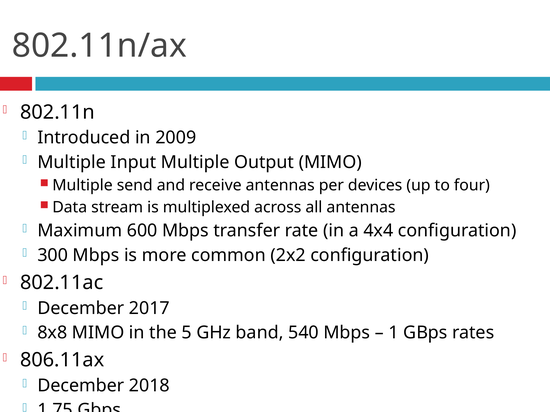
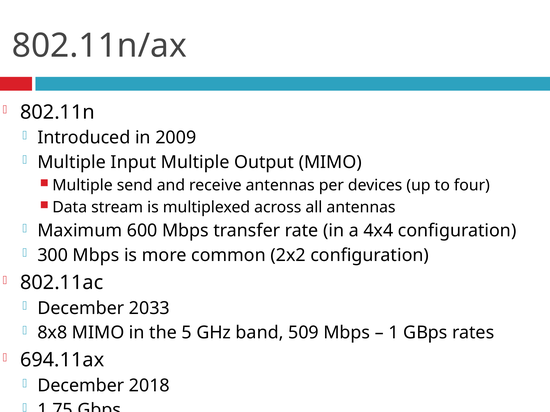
2017: 2017 -> 2033
540: 540 -> 509
806.11ax: 806.11ax -> 694.11ax
